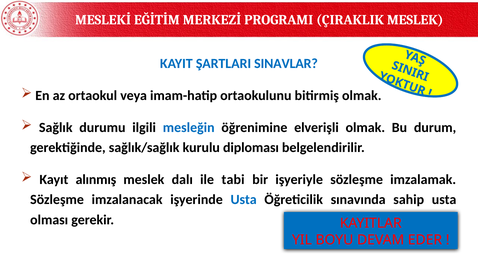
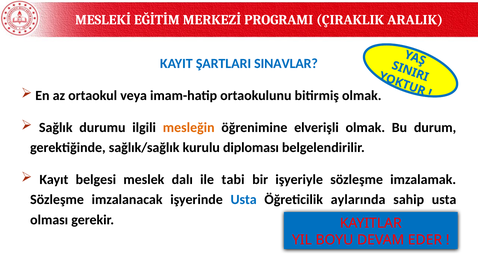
ÇIRAKLIK MESLEK: MESLEK -> ARALIK
mesleğin colour: blue -> orange
alınmış: alınmış -> belgesi
sınavında: sınavında -> aylarında
